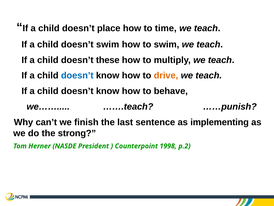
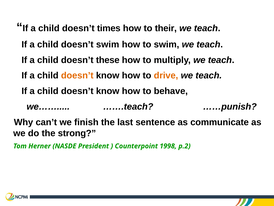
place: place -> times
time: time -> their
doesn’t at (77, 75) colour: blue -> orange
implementing: implementing -> communicate
